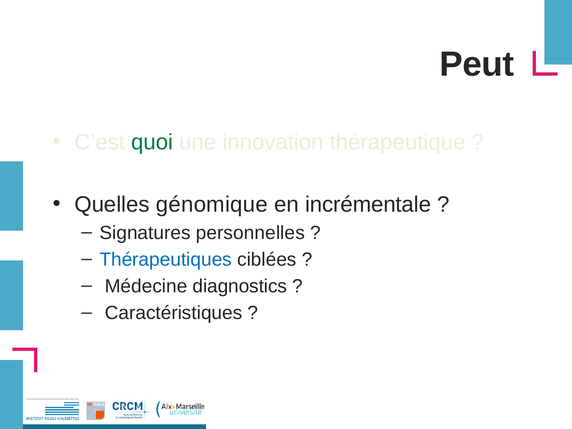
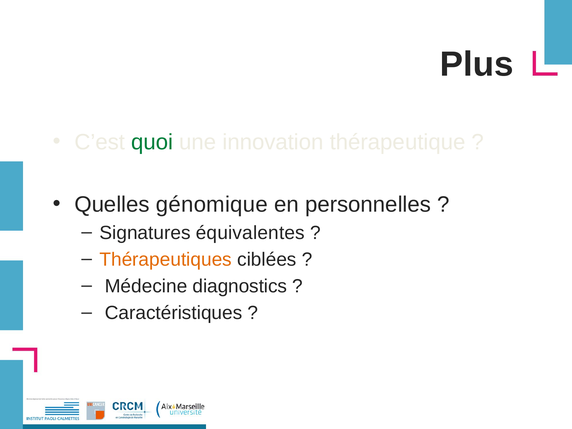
Peut: Peut -> Plus
incrémentale: incrémentale -> personnelles
personnelles: personnelles -> équivalentes
Thérapeutiques colour: blue -> orange
